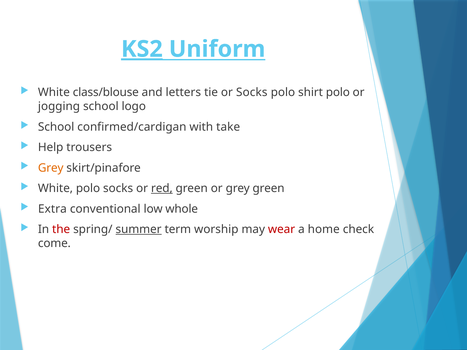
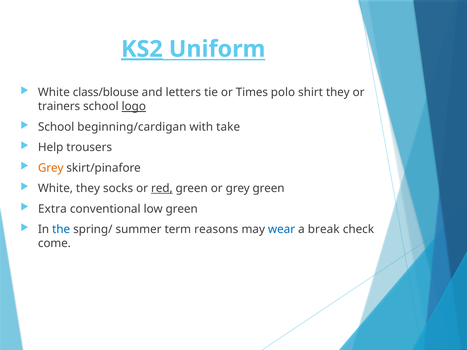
or Socks: Socks -> Times
shirt polo: polo -> they
jogging: jogging -> trainers
logo underline: none -> present
confirmed/cardigan: confirmed/cardigan -> beginning/cardigan
White polo: polo -> they
low whole: whole -> green
the colour: red -> blue
summer underline: present -> none
worship: worship -> reasons
wear colour: red -> blue
home: home -> break
